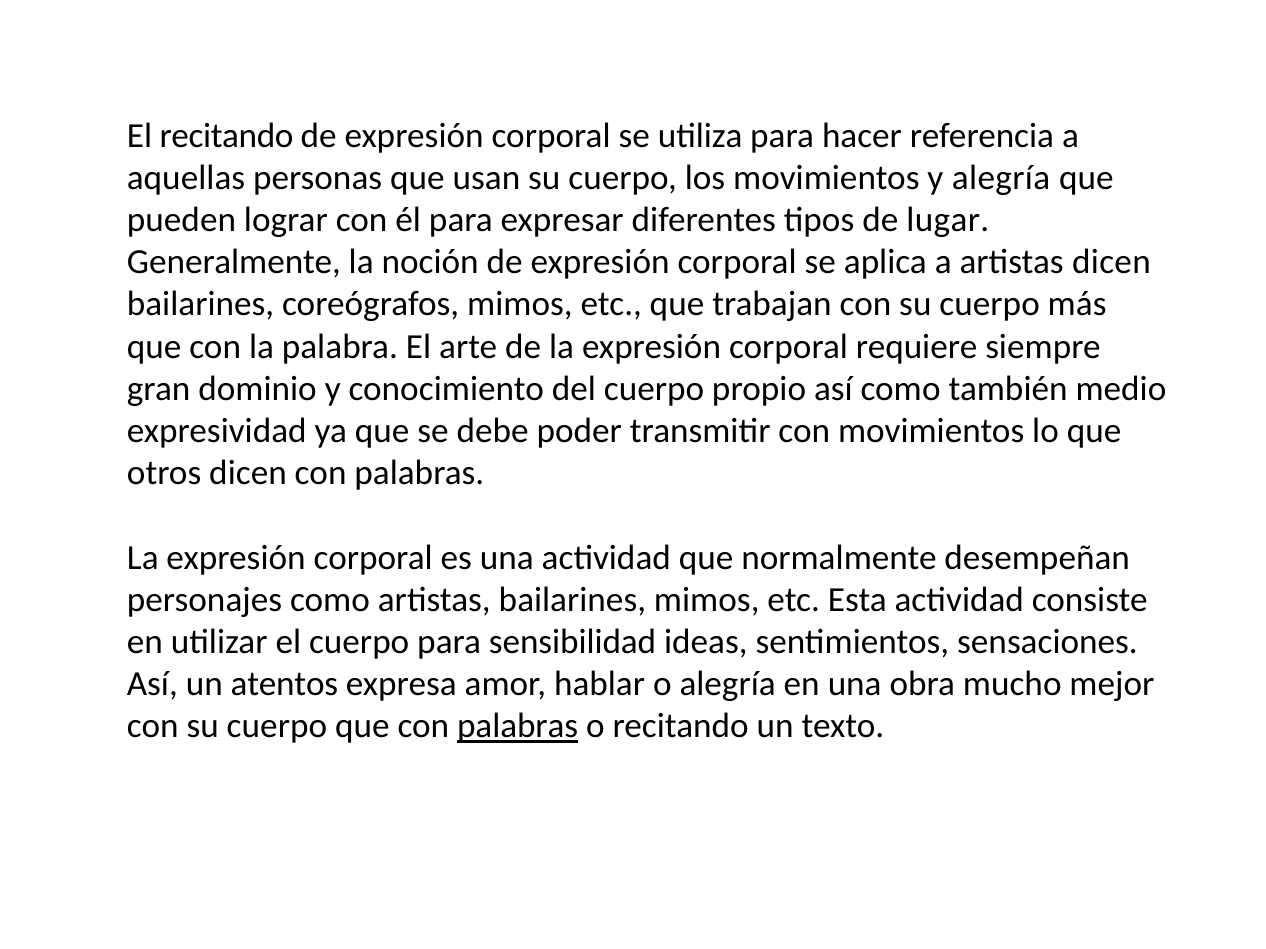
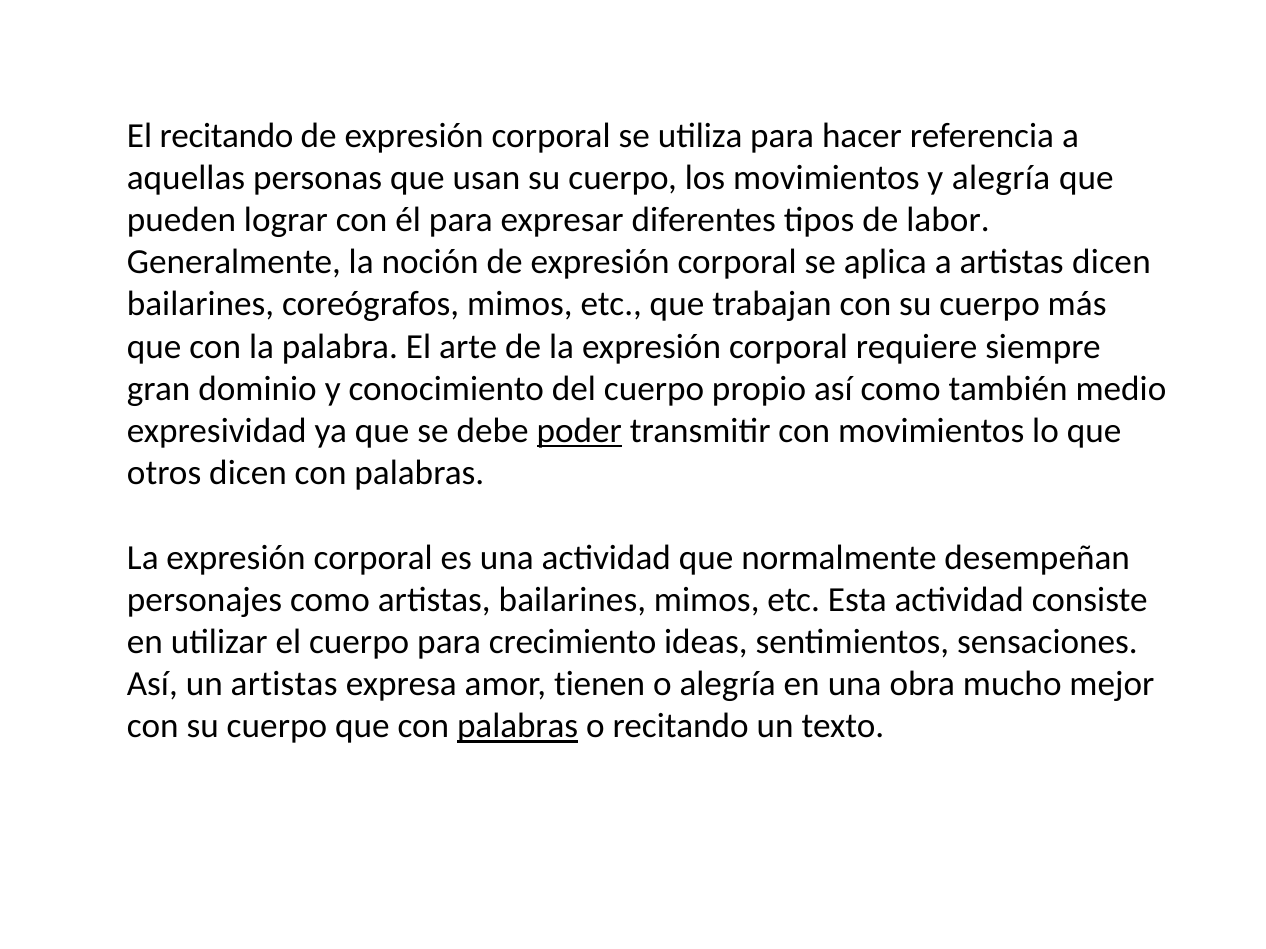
lugar: lugar -> labor
poder underline: none -> present
sensibilidad: sensibilidad -> crecimiento
un atentos: atentos -> artistas
hablar: hablar -> tienen
